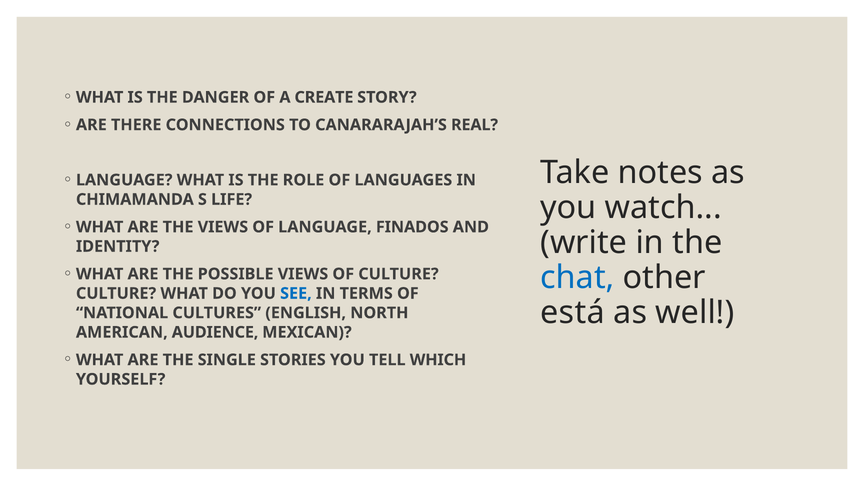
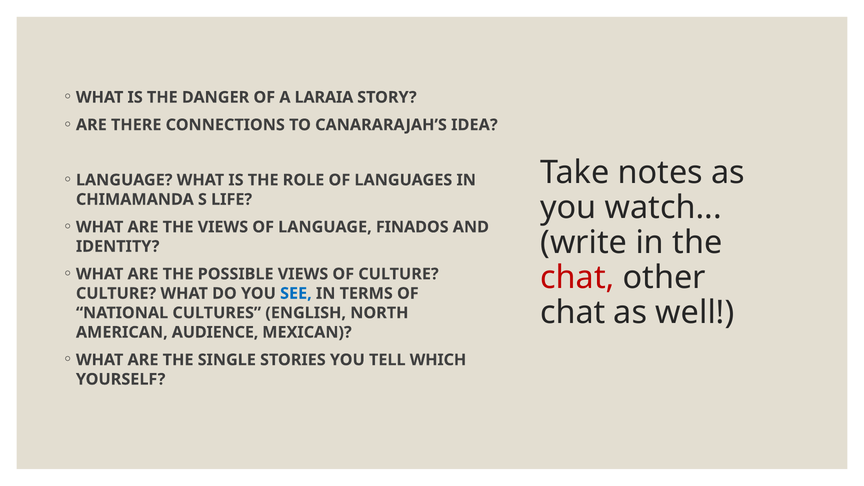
CREATE: CREATE -> LARAIA
REAL: REAL -> IDEA
chat at (577, 278) colour: blue -> red
está at (573, 313): está -> chat
